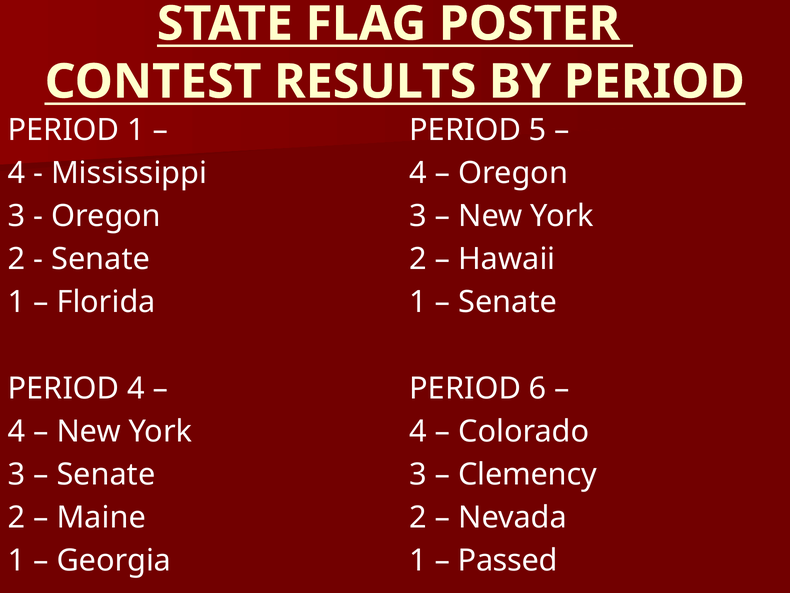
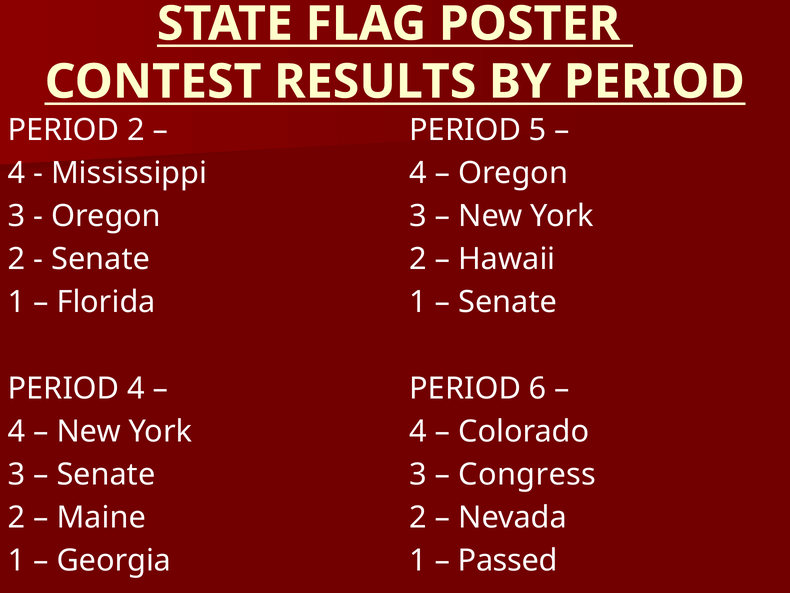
PERIOD 1: 1 -> 2
Clemency: Clemency -> Congress
